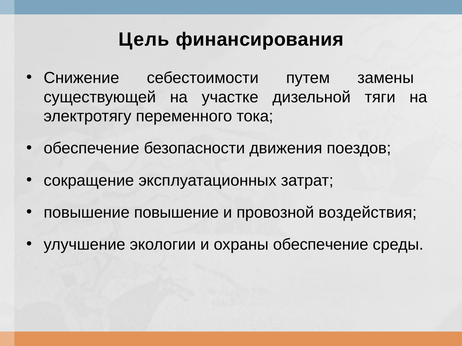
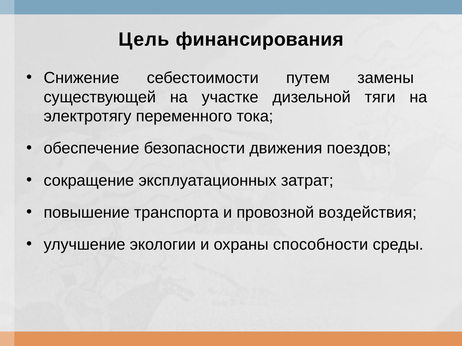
повышение повышение: повышение -> транспорта
охраны обеспечение: обеспечение -> способности
